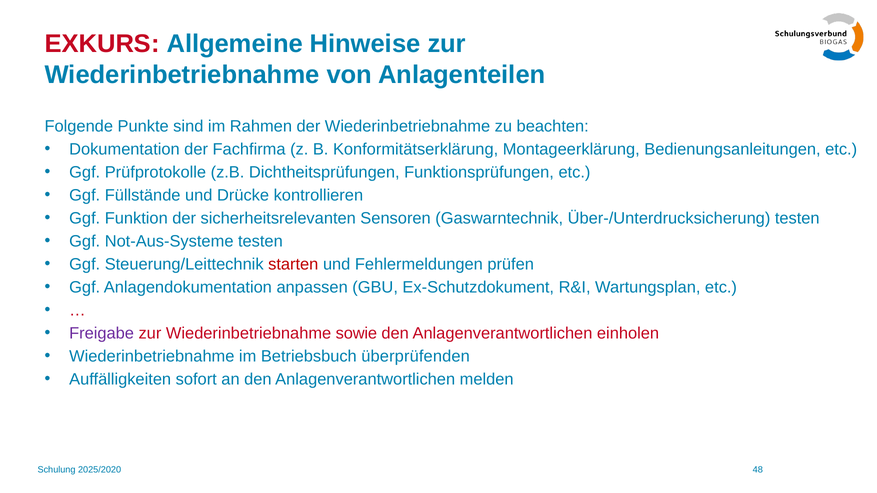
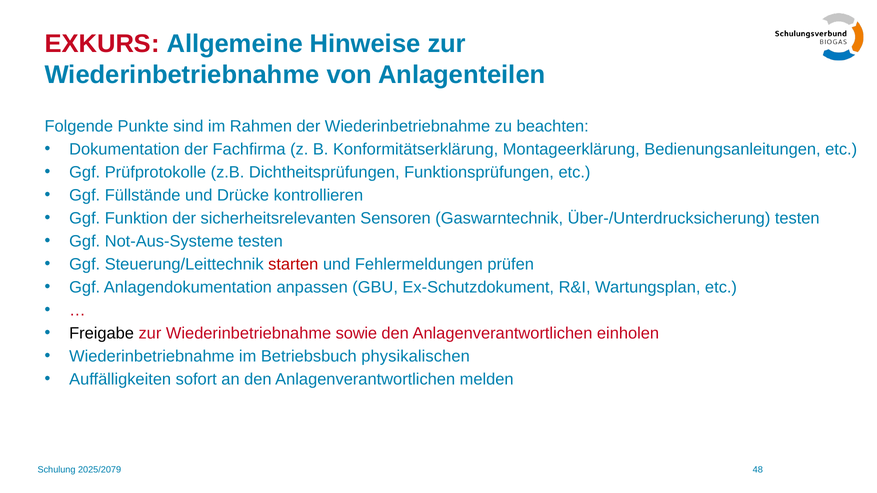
Freigabe colour: purple -> black
überprüfenden: überprüfenden -> physikalischen
2025/2020: 2025/2020 -> 2025/2079
